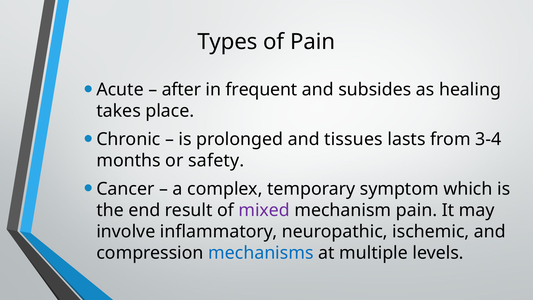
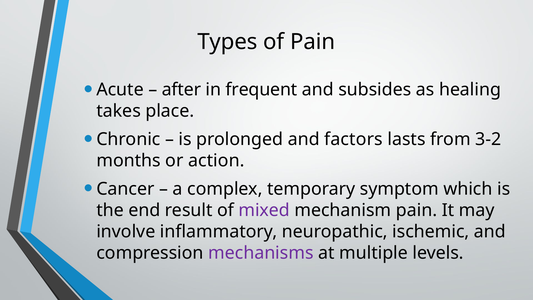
tissues: tissues -> factors
3-4: 3-4 -> 3-2
safety: safety -> action
mechanisms colour: blue -> purple
